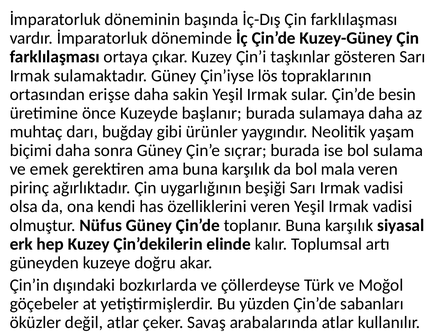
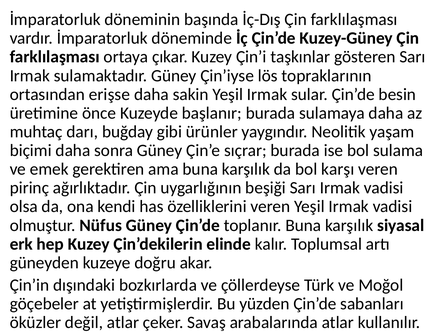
mala: mala -> karşı
